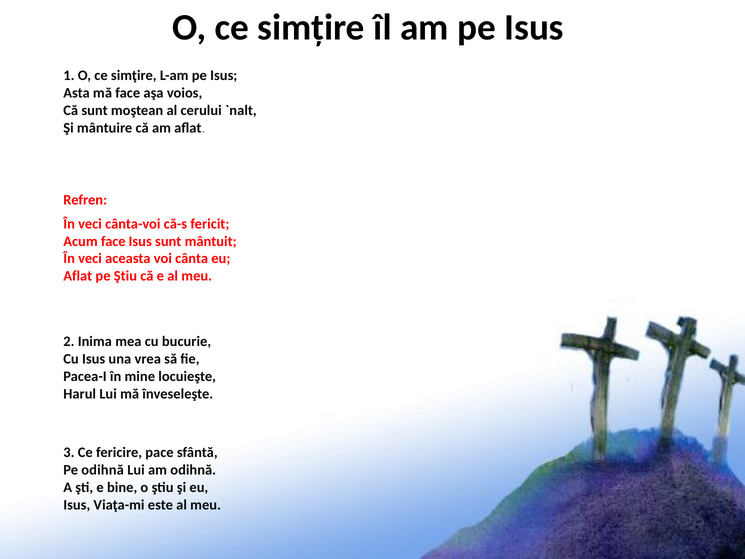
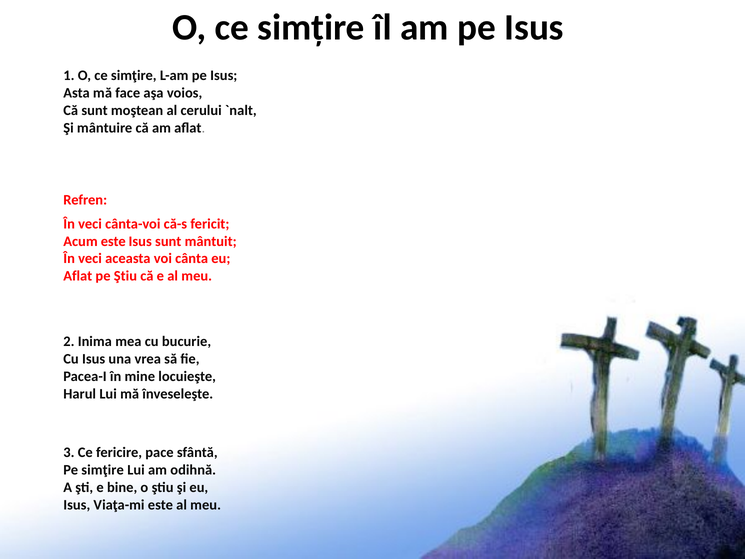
Acum face: face -> este
Pe odihnă: odihnă -> simţire
